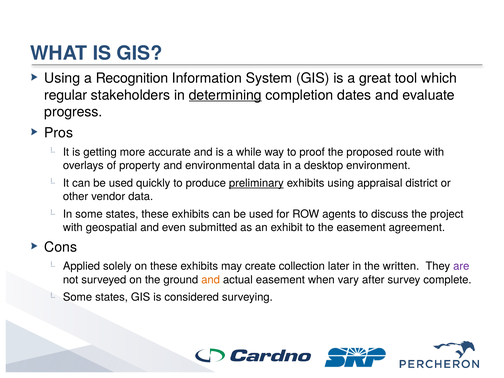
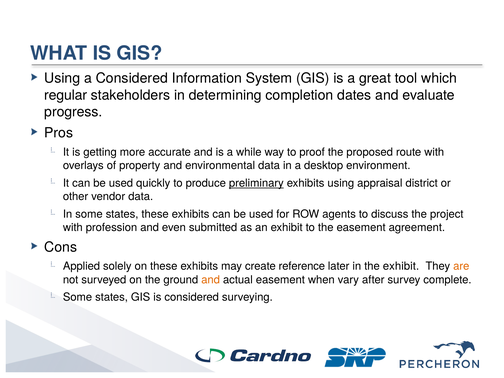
a Recognition: Recognition -> Considered
determining underline: present -> none
geospatial: geospatial -> profession
collection: collection -> reference
the written: written -> exhibit
are colour: purple -> orange
